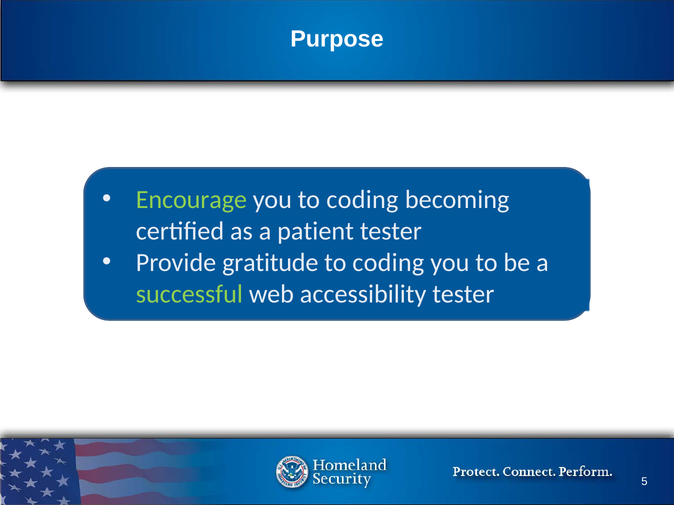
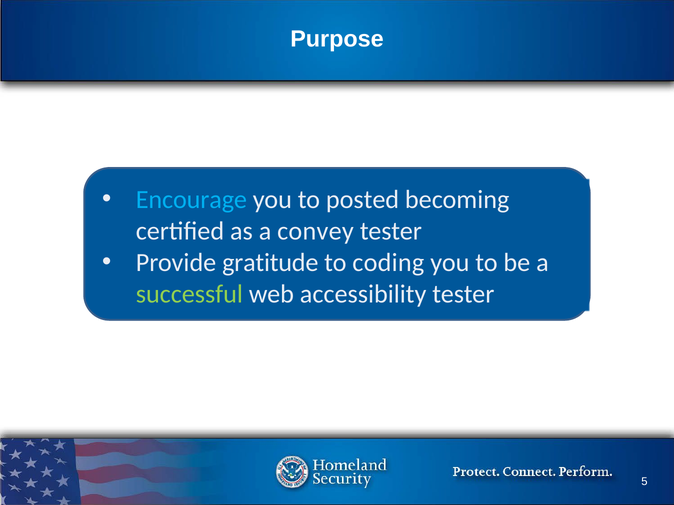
Encourage colour: light green -> light blue
you to coding: coding -> posted
patient: patient -> convey
